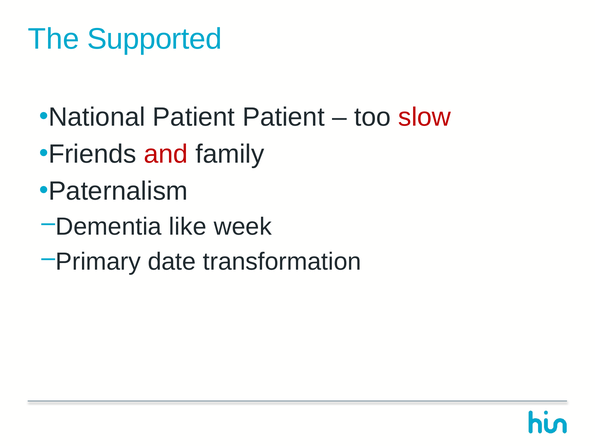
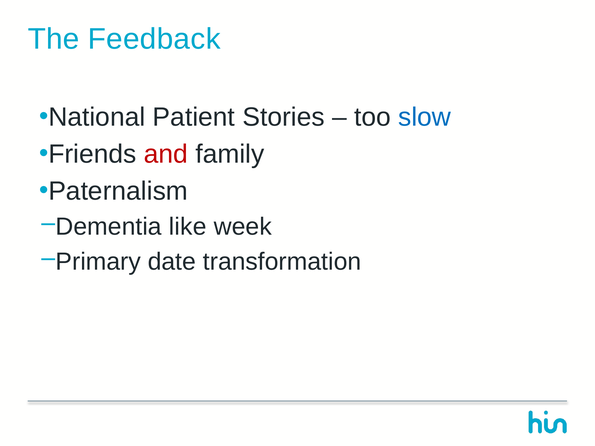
Supported: Supported -> Feedback
Patient Patient: Patient -> Stories
slow colour: red -> blue
